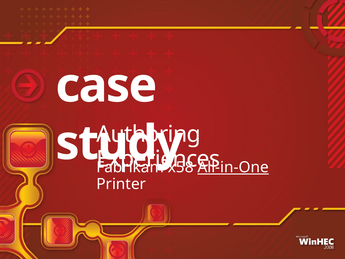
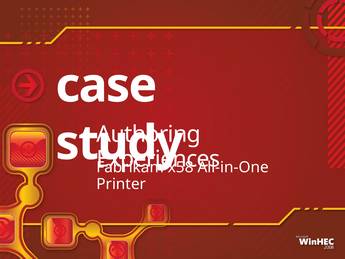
All-in-One underline: present -> none
